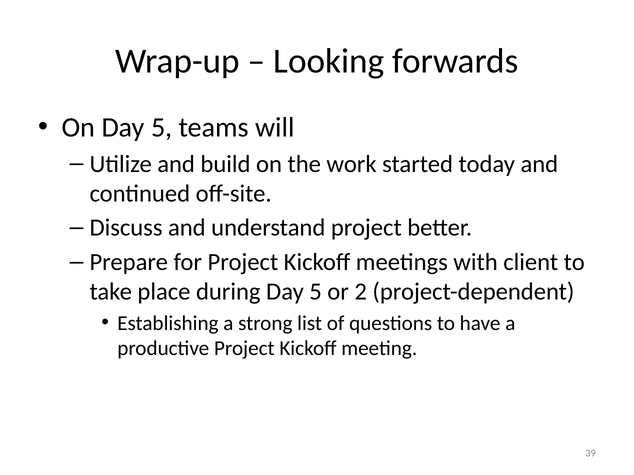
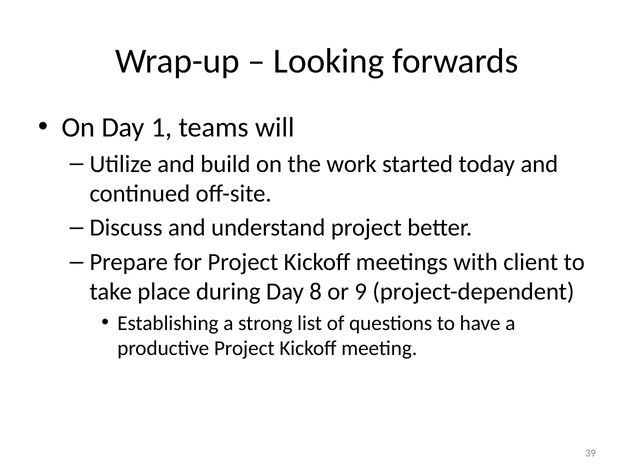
On Day 5: 5 -> 1
during Day 5: 5 -> 8
2: 2 -> 9
